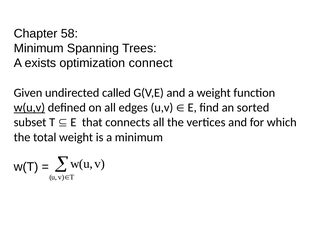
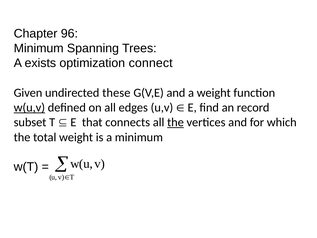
58: 58 -> 96
called: called -> these
sorted: sorted -> record
the at (175, 122) underline: none -> present
